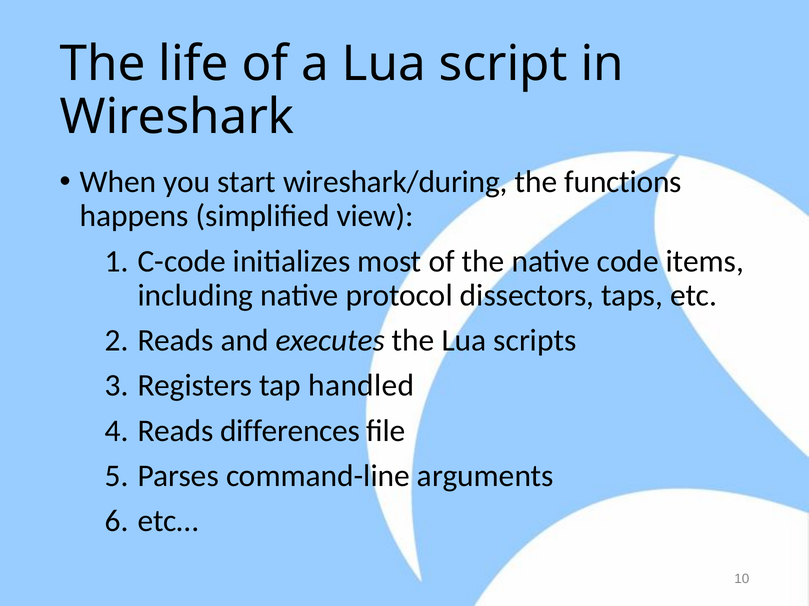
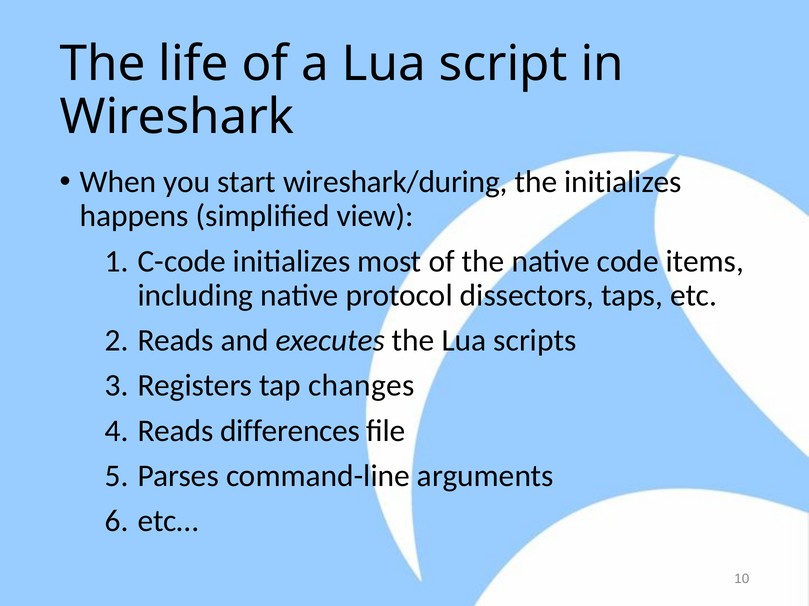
the functions: functions -> initializes
handled: handled -> changes
